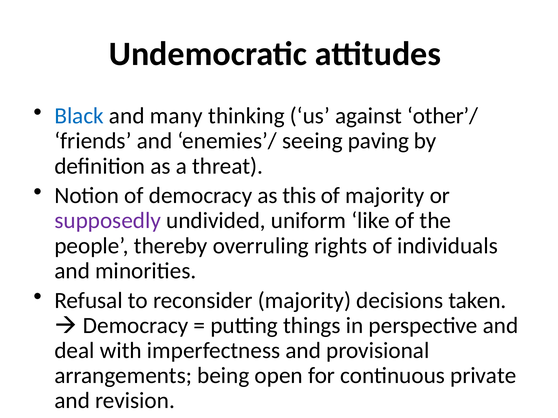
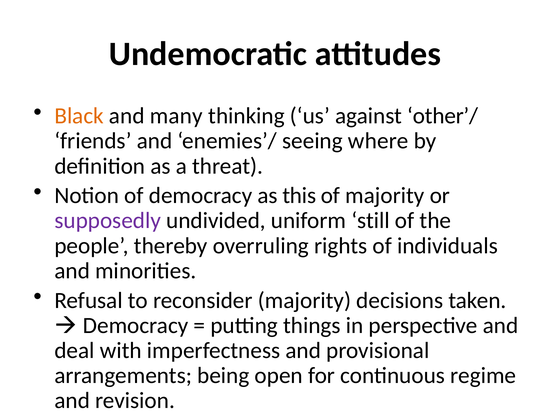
Black colour: blue -> orange
paving: paving -> where
like: like -> still
private: private -> regime
